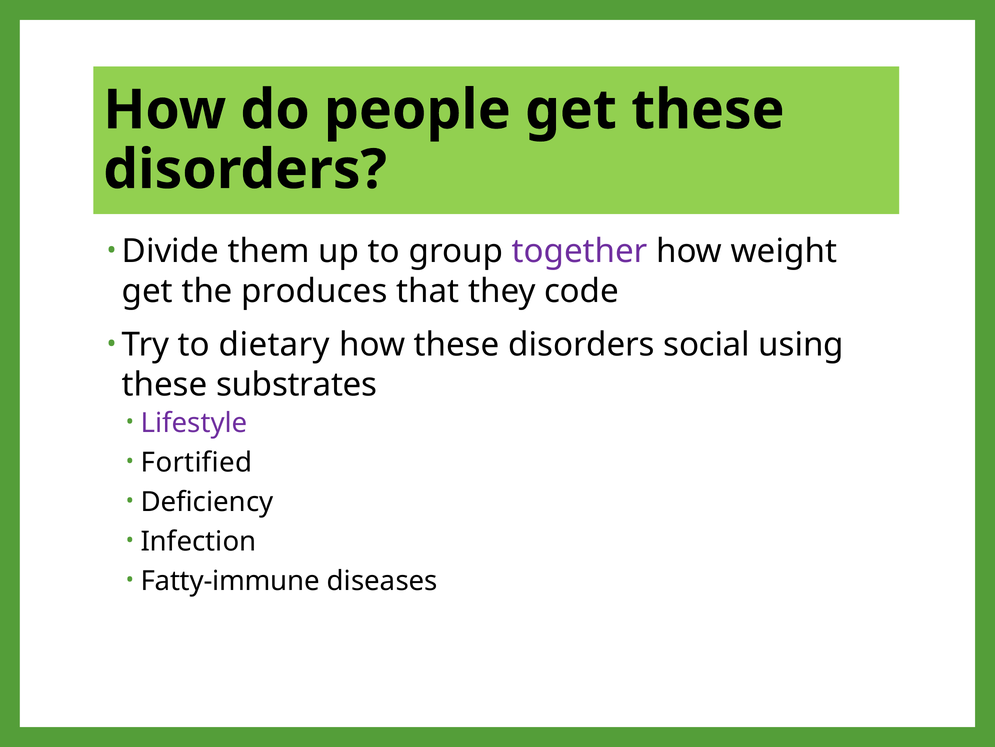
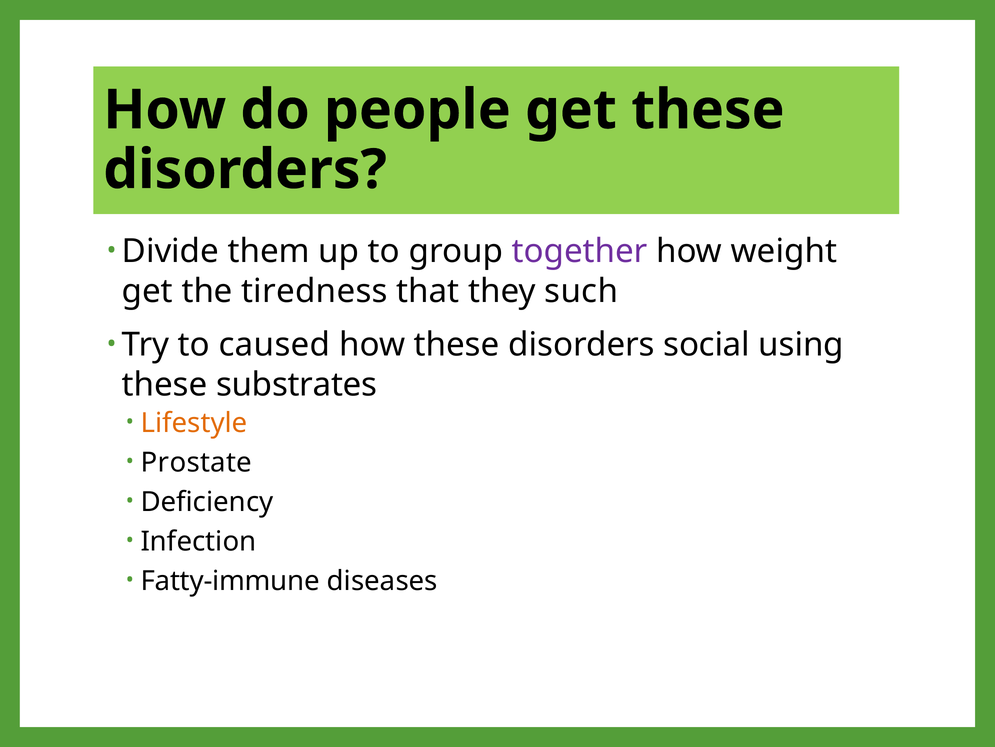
produces: produces -> tiredness
code: code -> such
dietary: dietary -> caused
Lifestyle colour: purple -> orange
Fortified: Fortified -> Prostate
